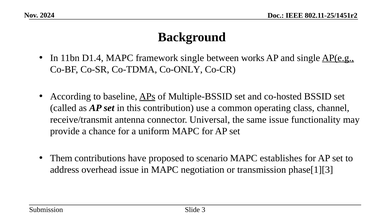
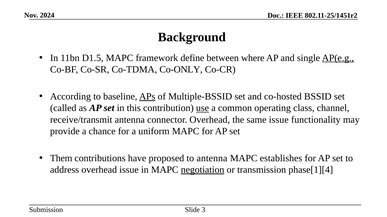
D1.4: D1.4 -> D1.5
framework single: single -> define
works: works -> where
use underline: none -> present
connector Universal: Universal -> Overhead
to scenario: scenario -> antenna
negotiation underline: none -> present
phase[1][3: phase[1][3 -> phase[1][4
